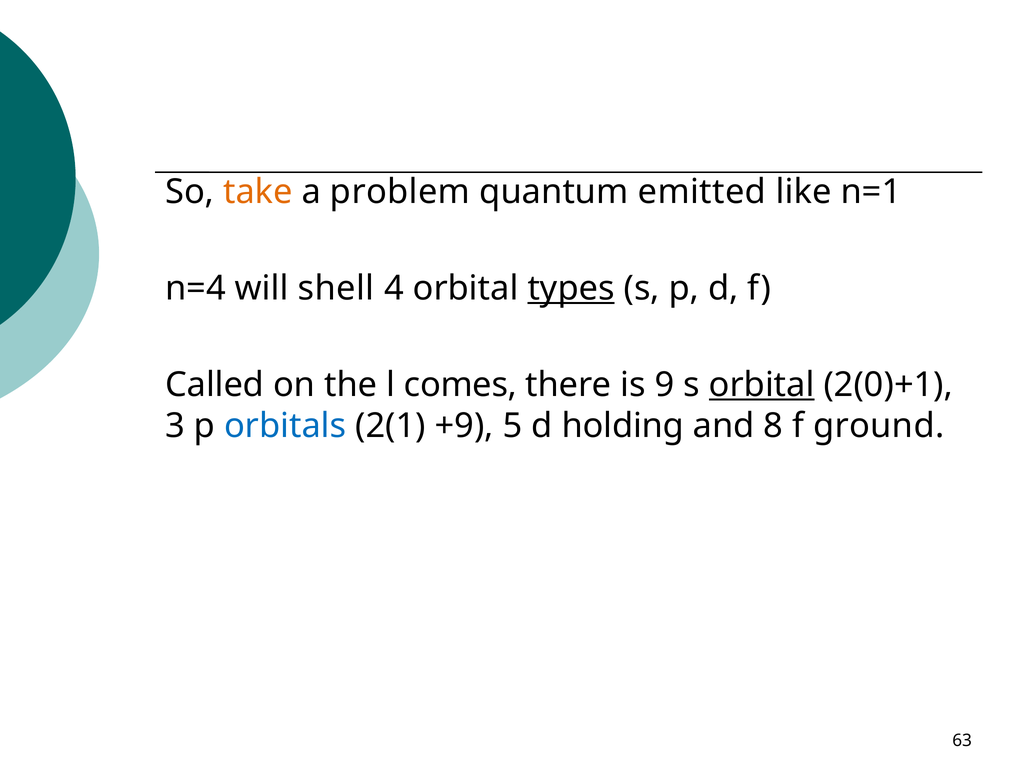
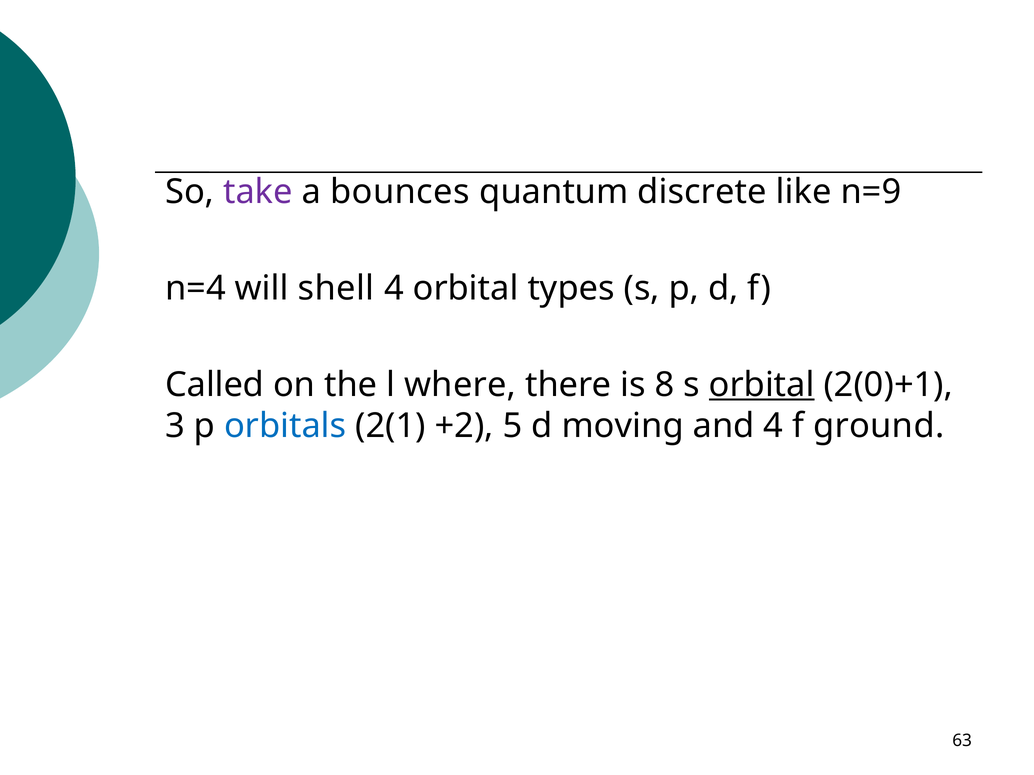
take colour: orange -> purple
problem: problem -> bounces
emitted: emitted -> discrete
n=1: n=1 -> n=9
types underline: present -> none
comes: comes -> where
9: 9 -> 8
+9: +9 -> +2
holding: holding -> moving
and 8: 8 -> 4
